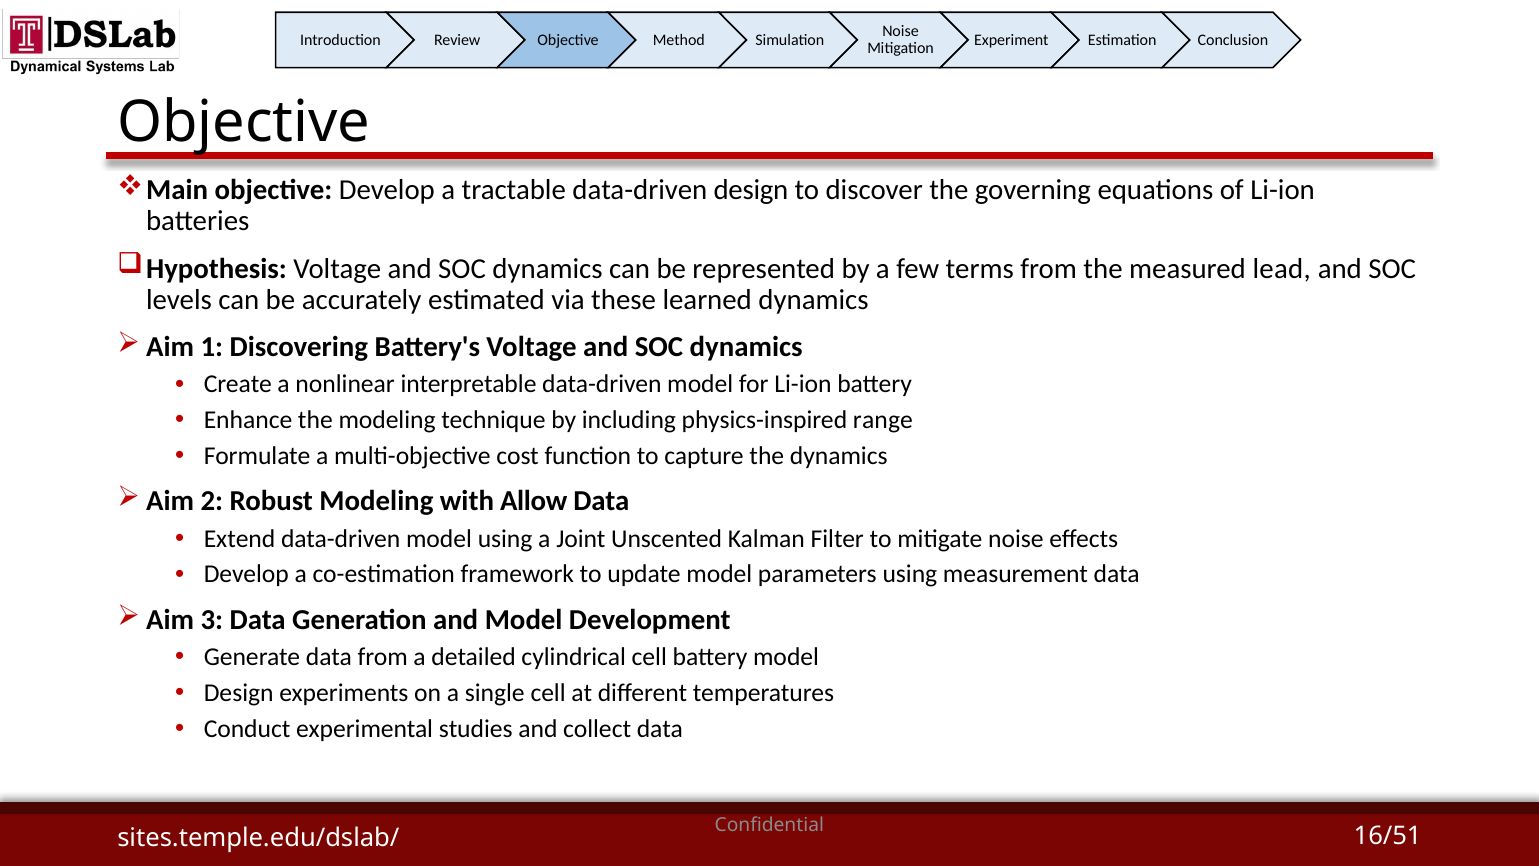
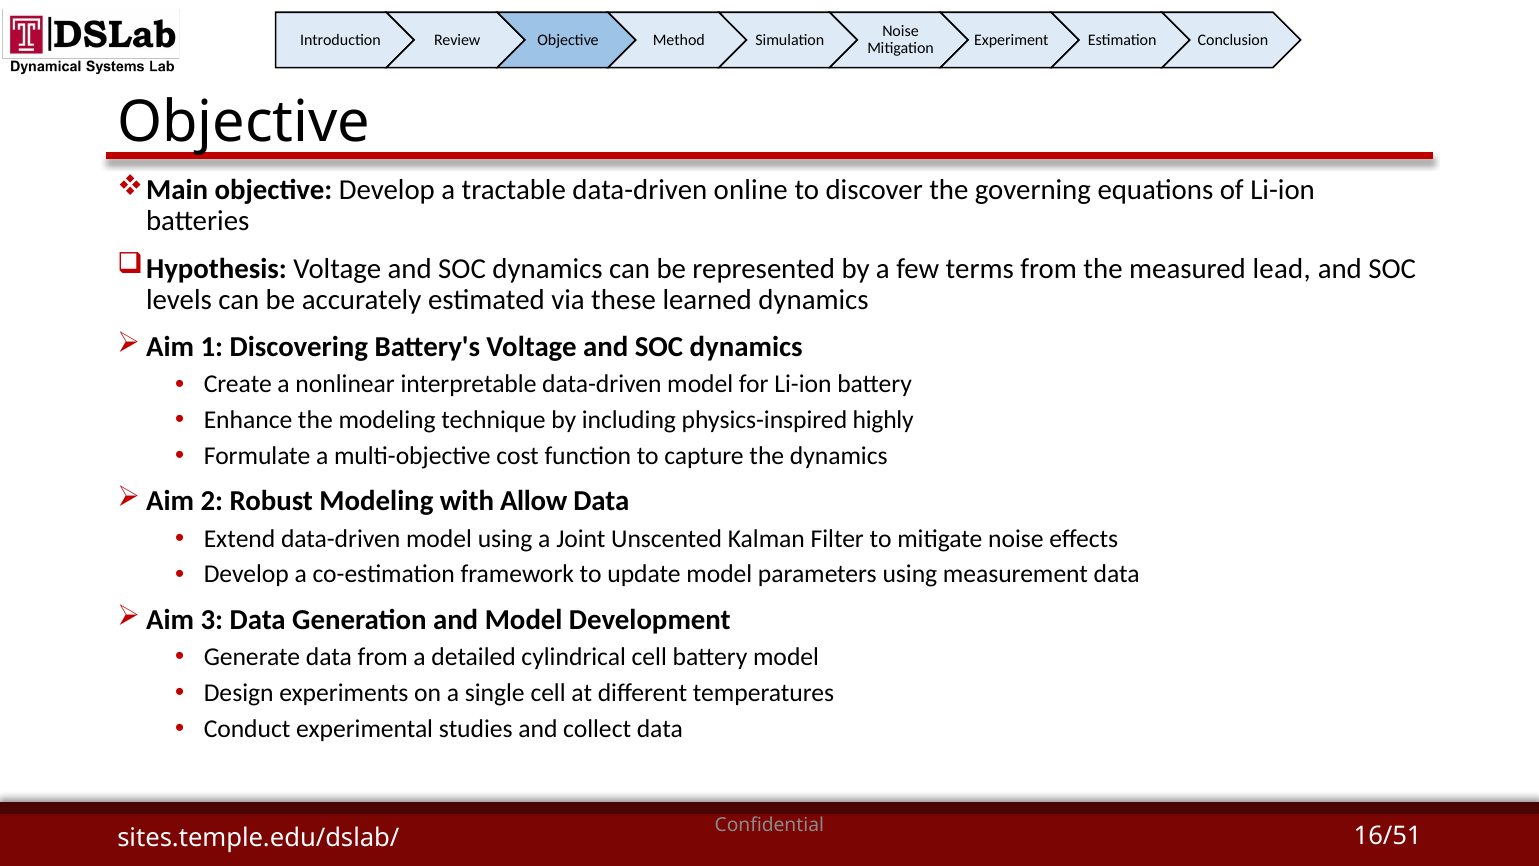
data-driven design: design -> online
range: range -> highly
